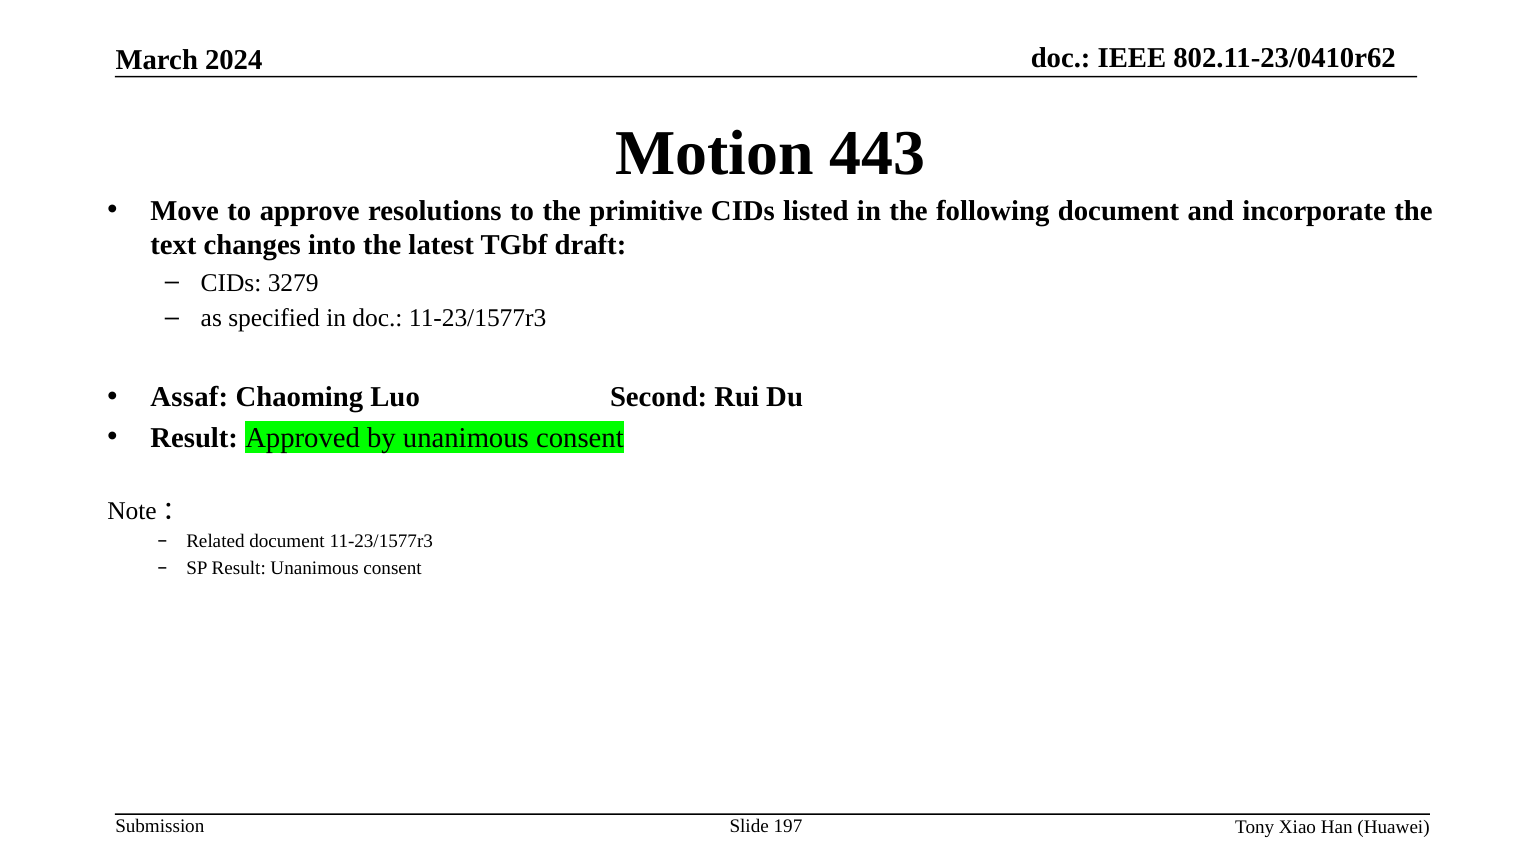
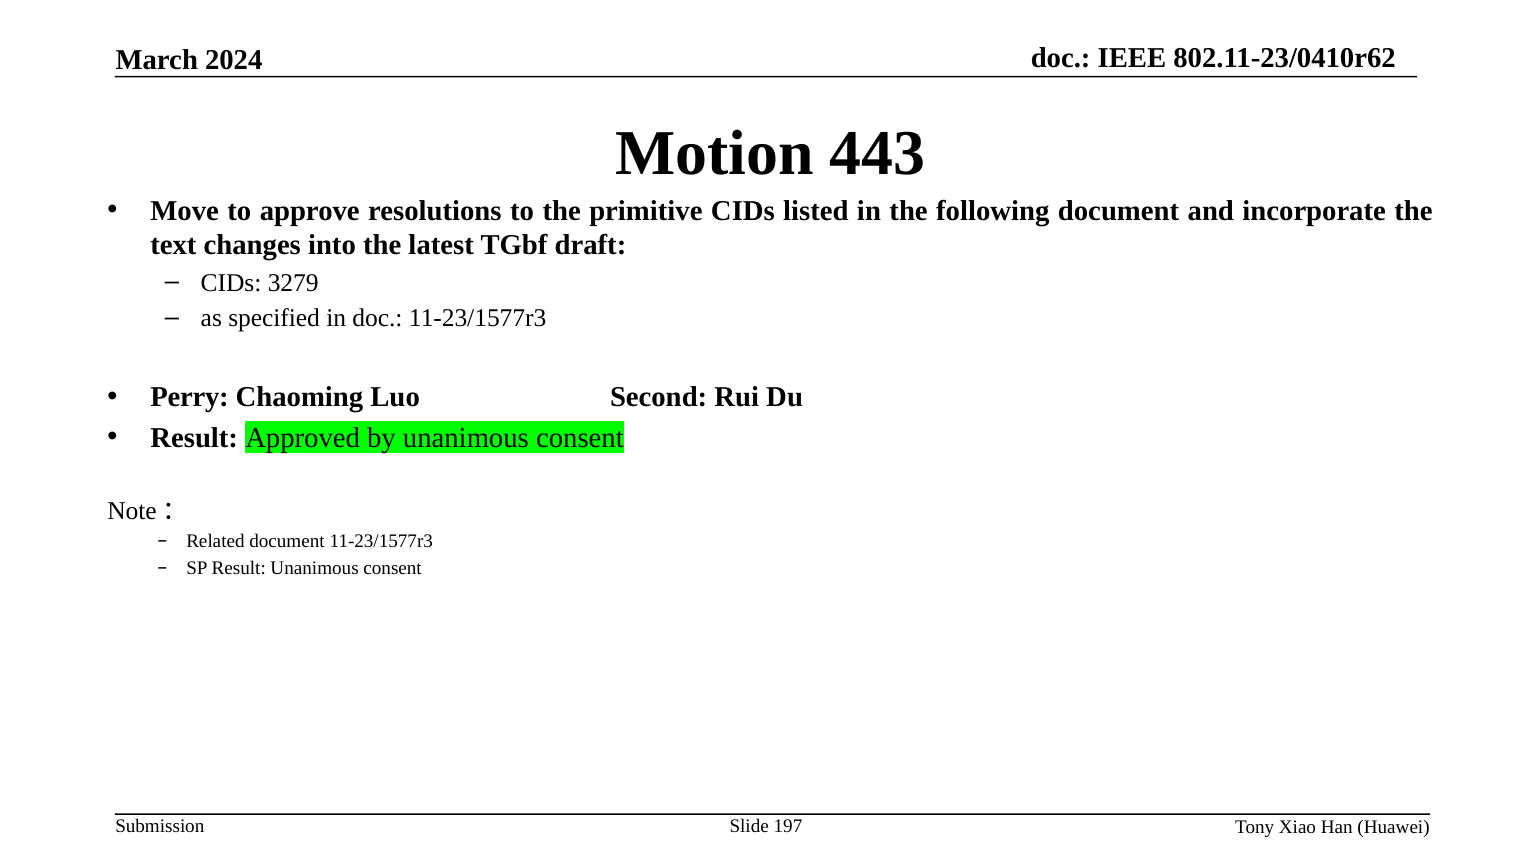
Assaf: Assaf -> Perry
